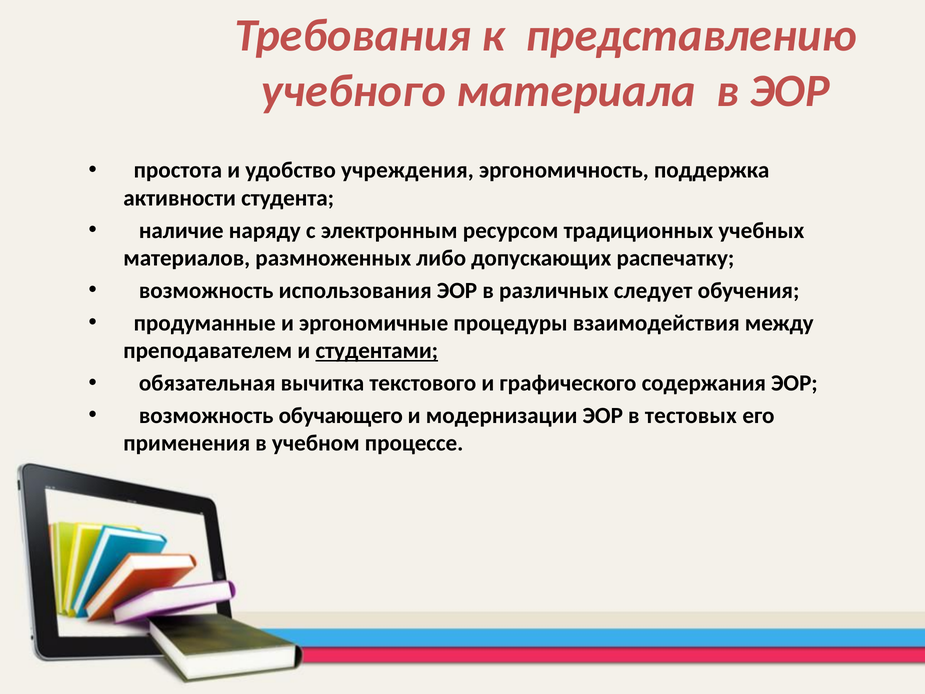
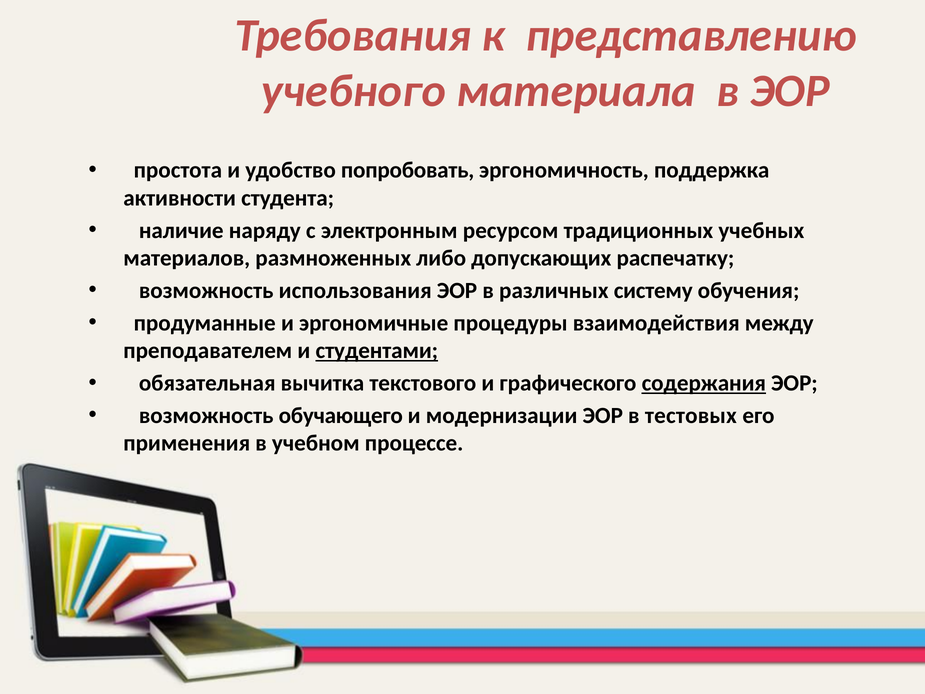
учреждения: учреждения -> попробовать
следует: следует -> систему
содержания underline: none -> present
